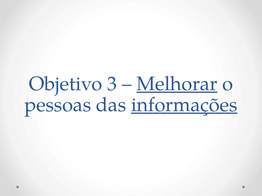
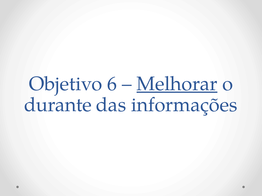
3: 3 -> 6
pessoas: pessoas -> durante
informações underline: present -> none
